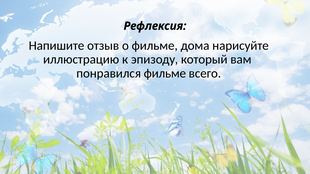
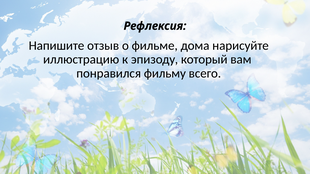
понравился фильме: фильме -> фильму
